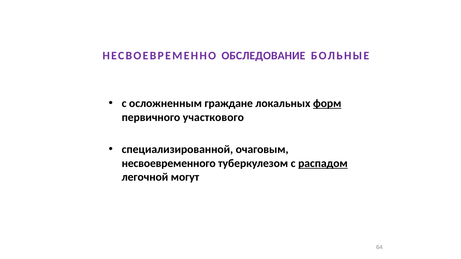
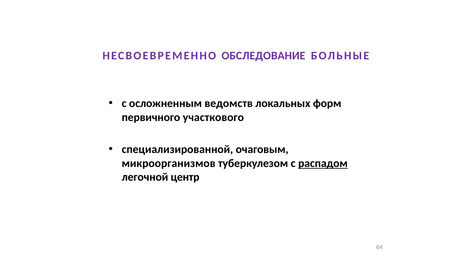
граждане: граждане -> ведомств
форм underline: present -> none
несвоевременного: несвоевременного -> микроорганизмов
могут: могут -> центр
